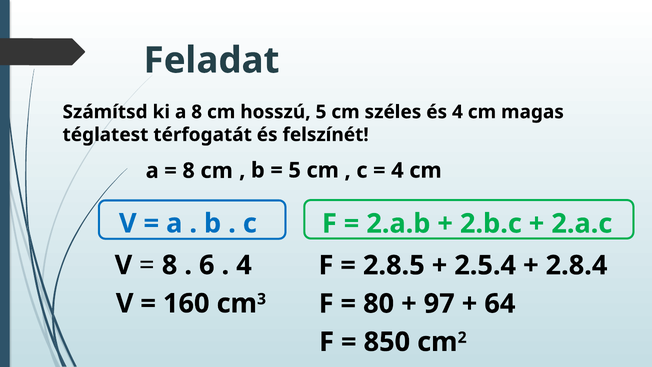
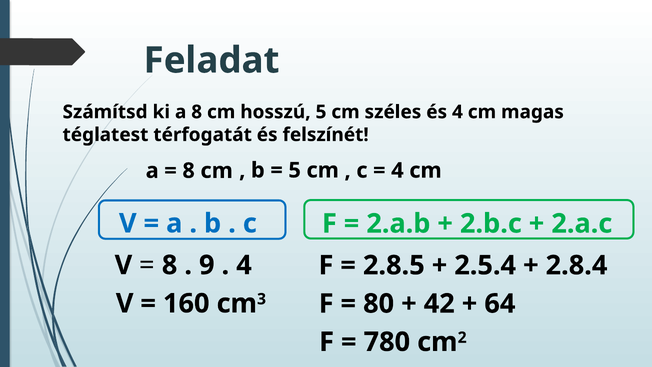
6: 6 -> 9
97: 97 -> 42
850: 850 -> 780
